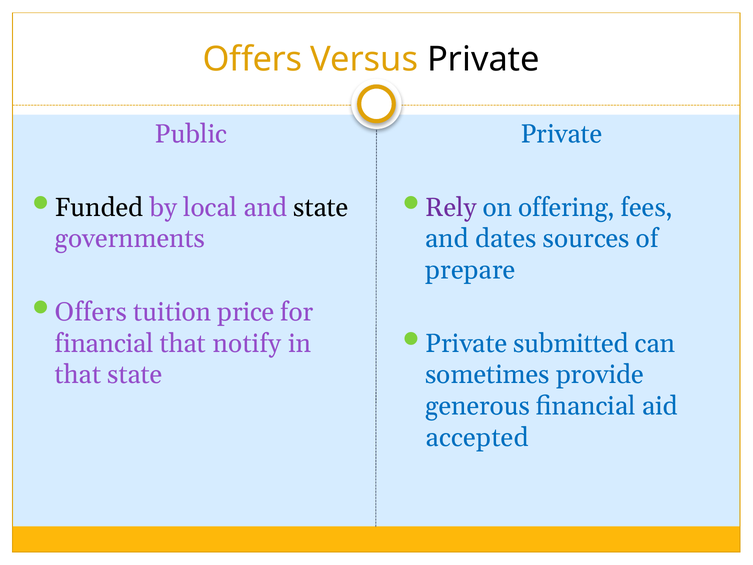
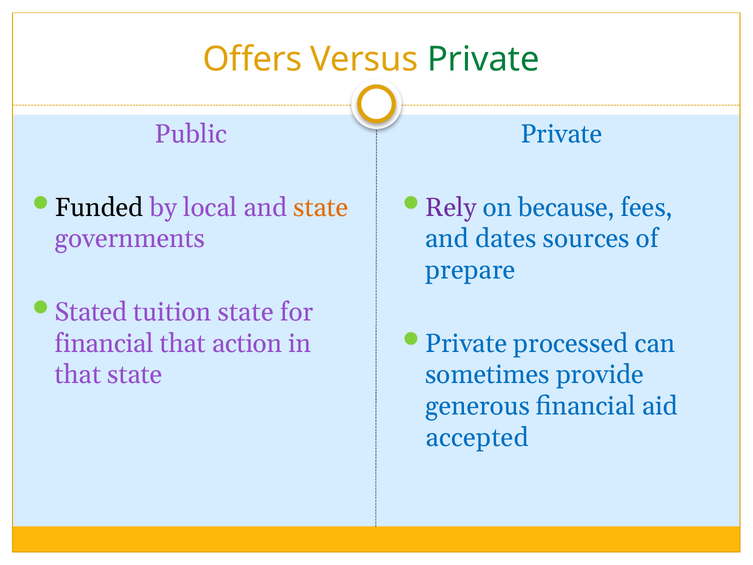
Private at (484, 59) colour: black -> green
state at (321, 207) colour: black -> orange
offering: offering -> because
Offers at (91, 312): Offers -> Stated
tuition price: price -> state
submitted: submitted -> processed
notify: notify -> action
